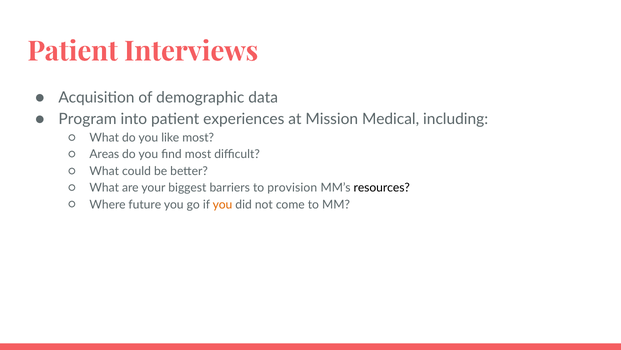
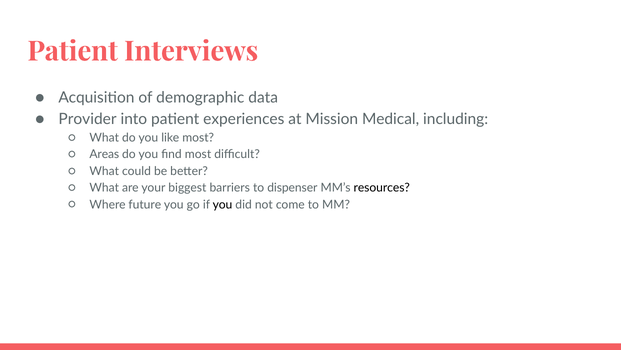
Program: Program -> Provider
provision: provision -> dispenser
you at (222, 204) colour: orange -> black
